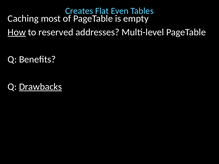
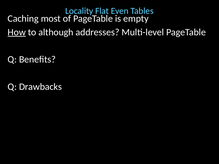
Creates: Creates -> Locality
reserved: reserved -> although
Drawbacks underline: present -> none
